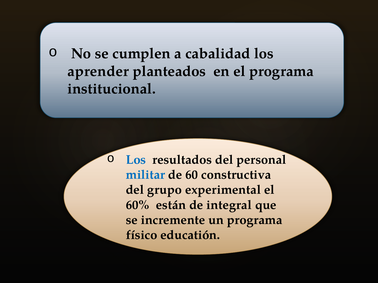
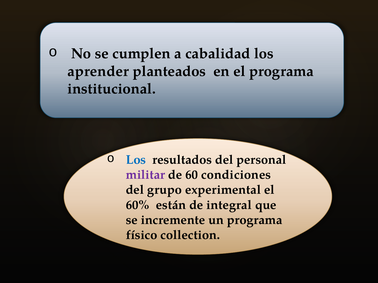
militar colour: blue -> purple
constructiva: constructiva -> condiciones
educatión: educatión -> collection
